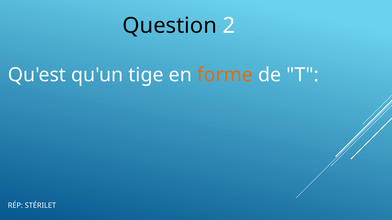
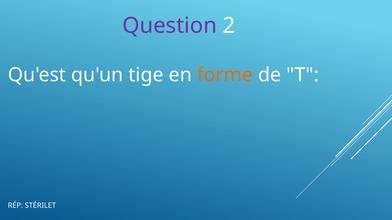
Question colour: black -> purple
